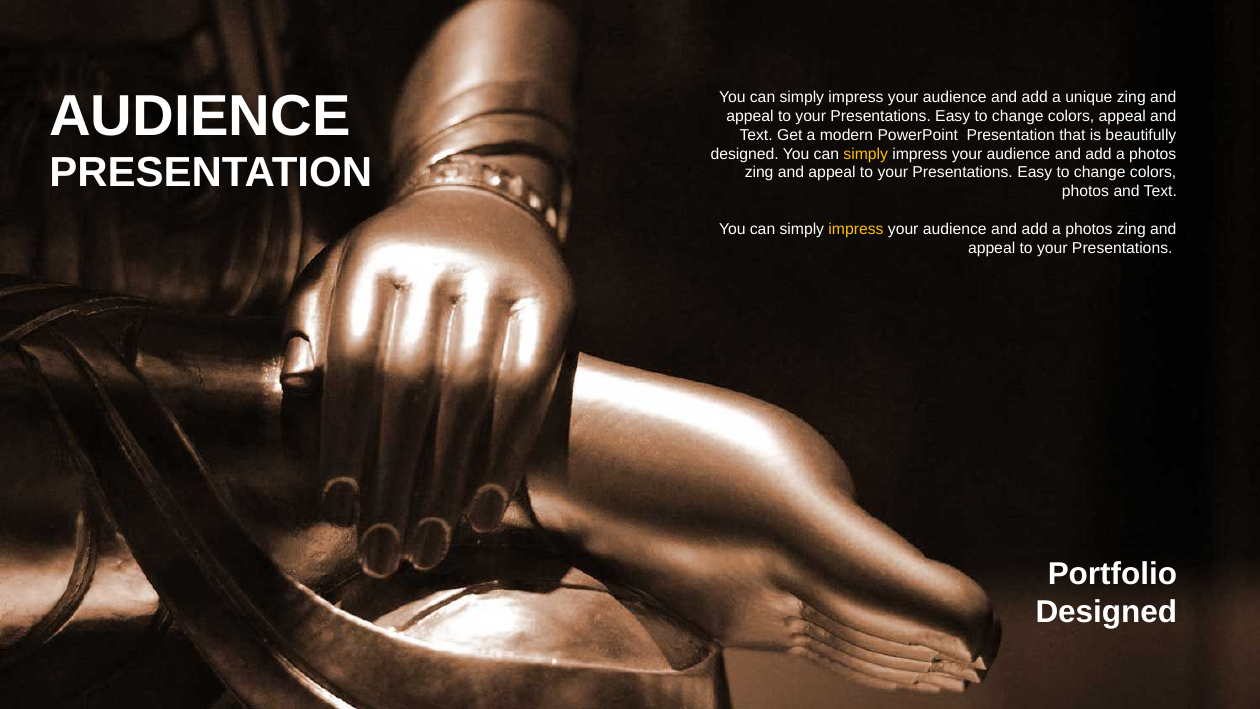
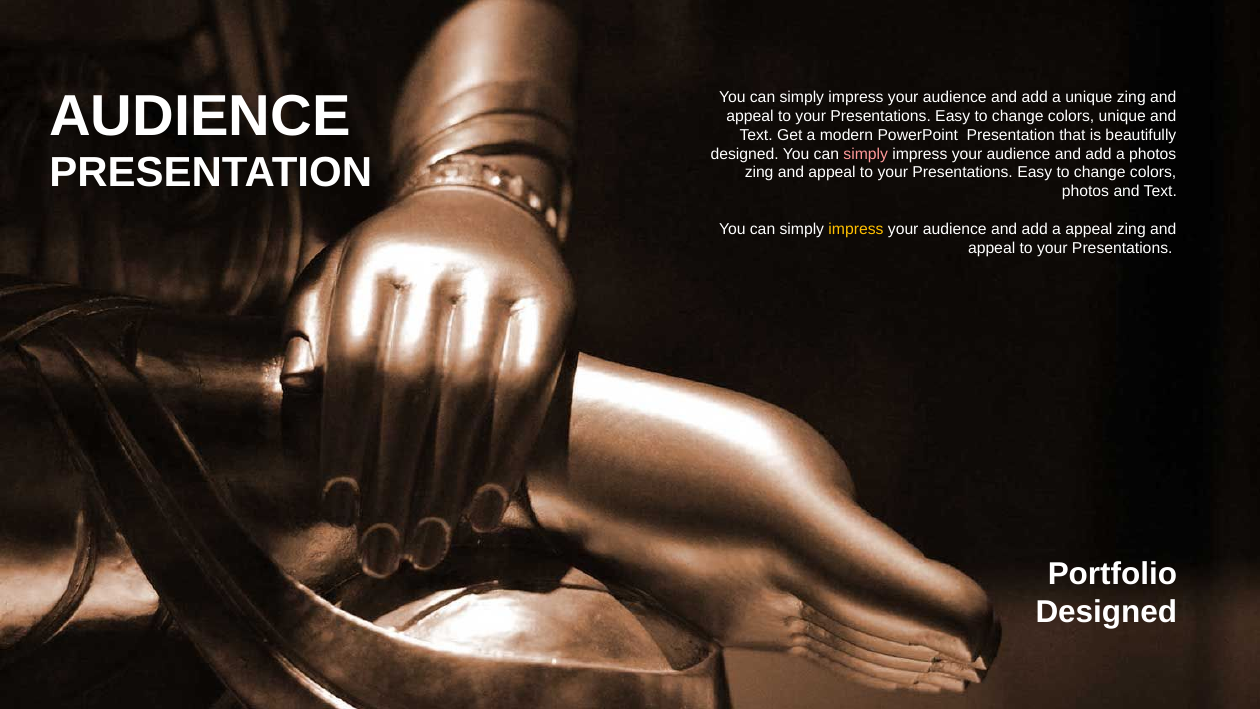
colors appeal: appeal -> unique
simply at (866, 154) colour: yellow -> pink
photos at (1089, 229): photos -> appeal
